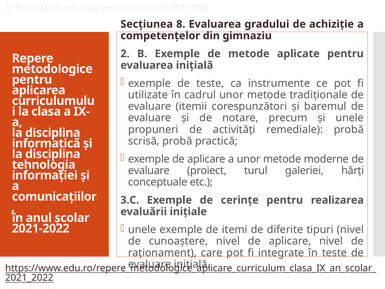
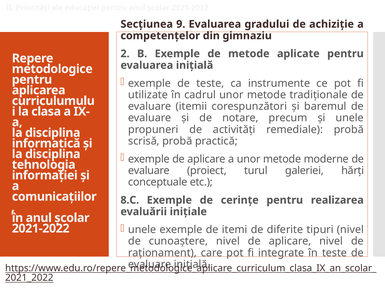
8: 8 -> 9
3.C: 3.C -> 8.C
